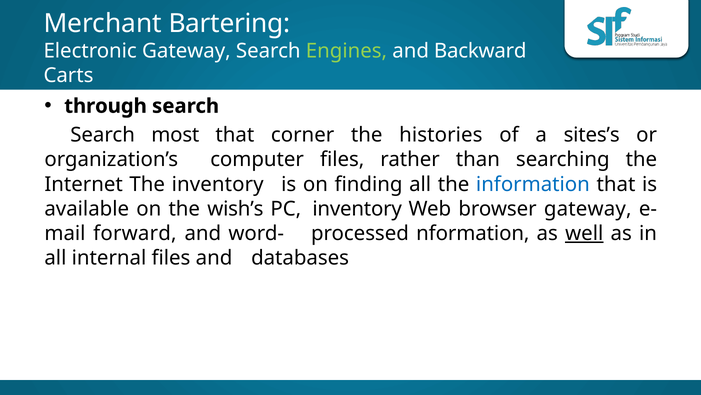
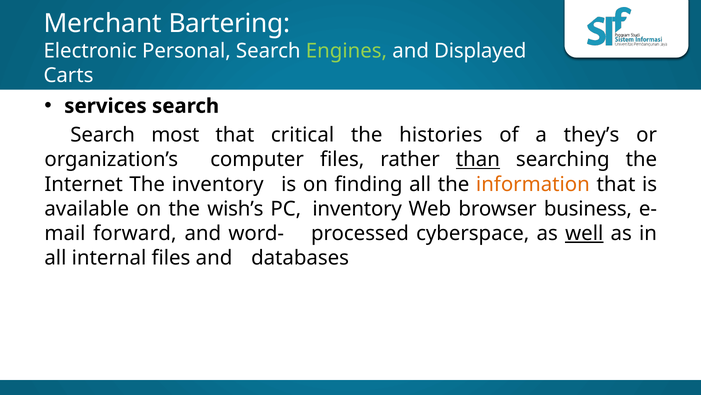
Electronic Gateway: Gateway -> Personal
Backward: Backward -> Displayed
through: through -> services
corner: corner -> critical
sites’s: sites’s -> they’s
than underline: none -> present
information colour: blue -> orange
browser gateway: gateway -> business
nformation: nformation -> cyberspace
